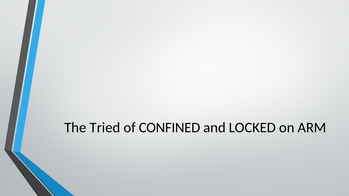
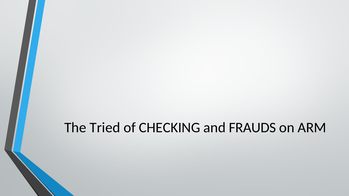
CONFINED: CONFINED -> CHECKING
LOCKED: LOCKED -> FRAUDS
